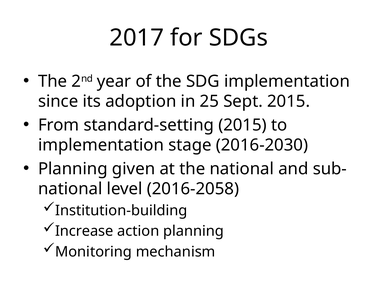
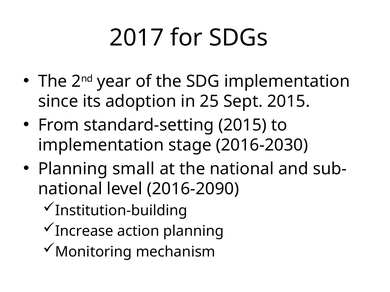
given: given -> small
2016-2058: 2016-2058 -> 2016-2090
